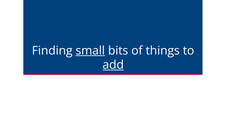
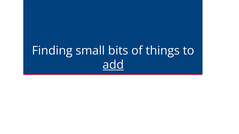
small underline: present -> none
